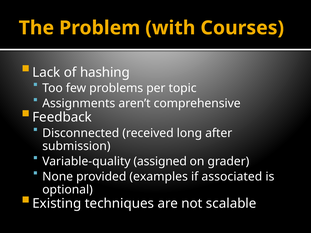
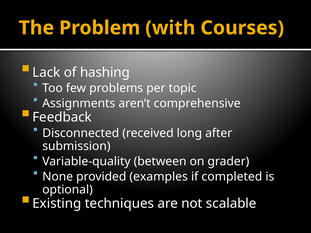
assigned: assigned -> between
associated: associated -> completed
